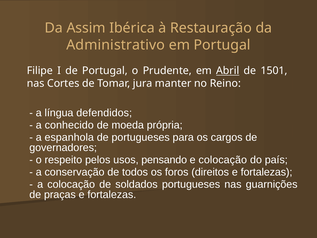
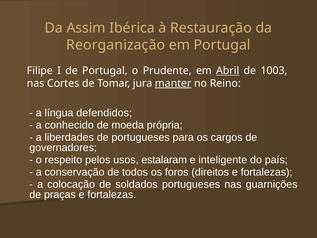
Administrativo: Administrativo -> Reorganização
1501: 1501 -> 1003
manter underline: none -> present
espanhola: espanhola -> liberdades
pensando: pensando -> estalaram
e colocação: colocação -> inteligente
